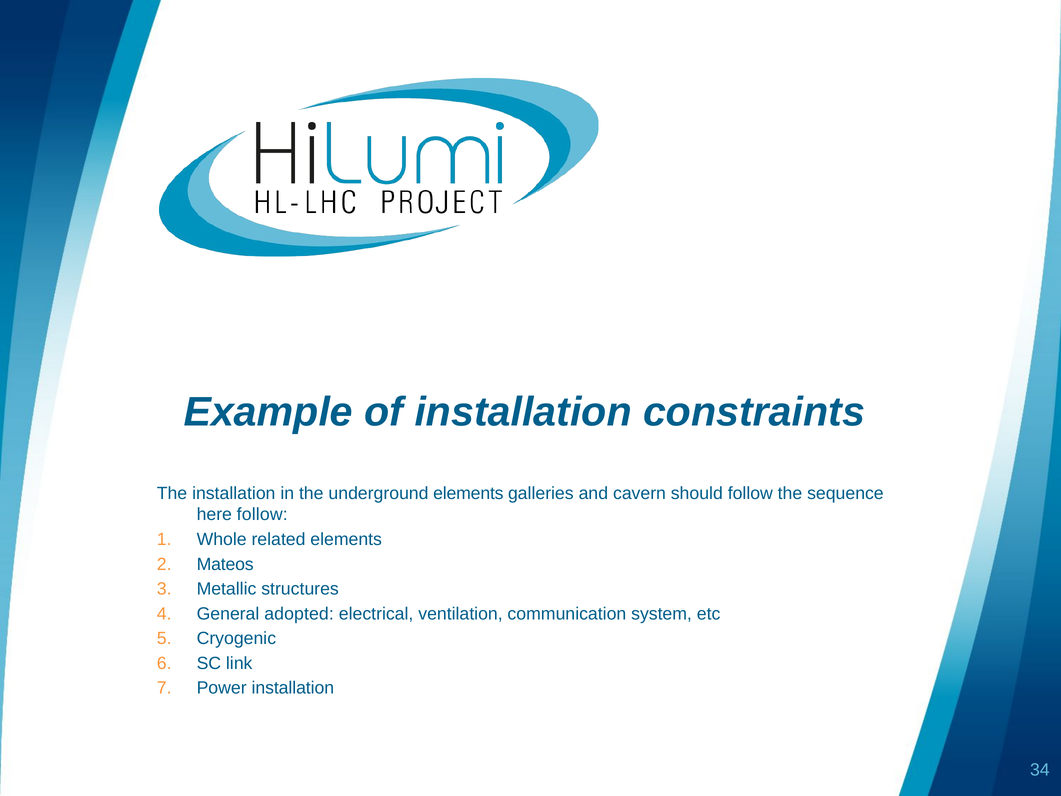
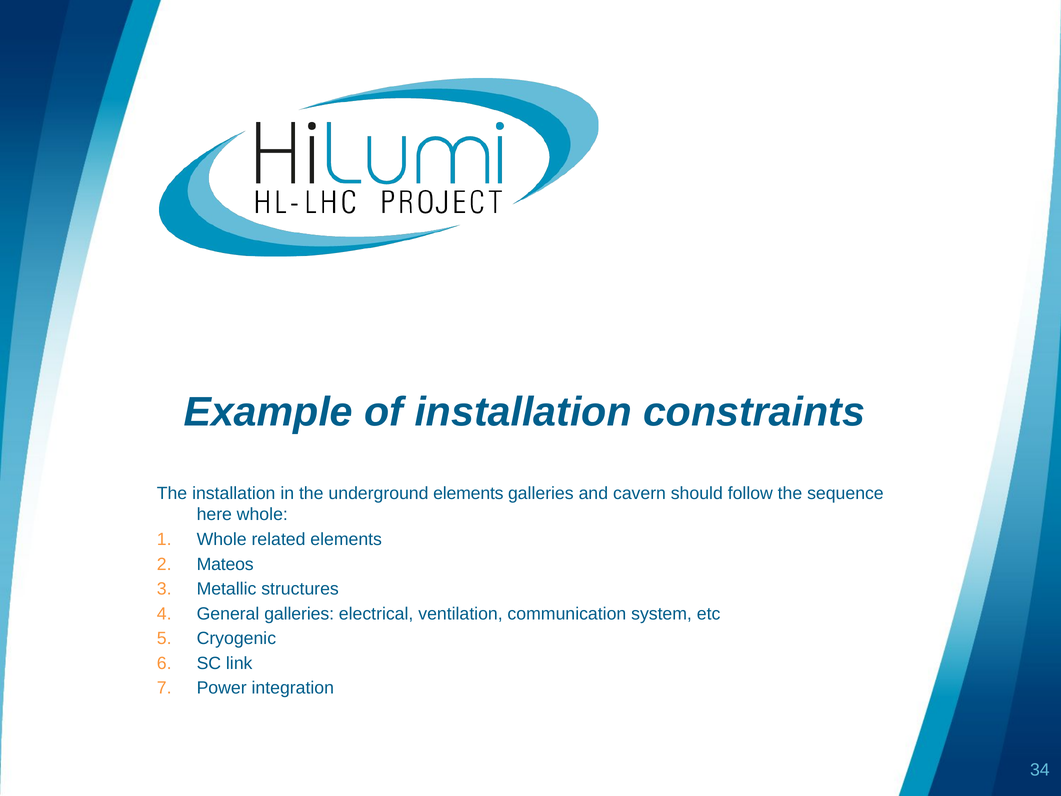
here follow: follow -> whole
General adopted: adopted -> galleries
Power installation: installation -> integration
